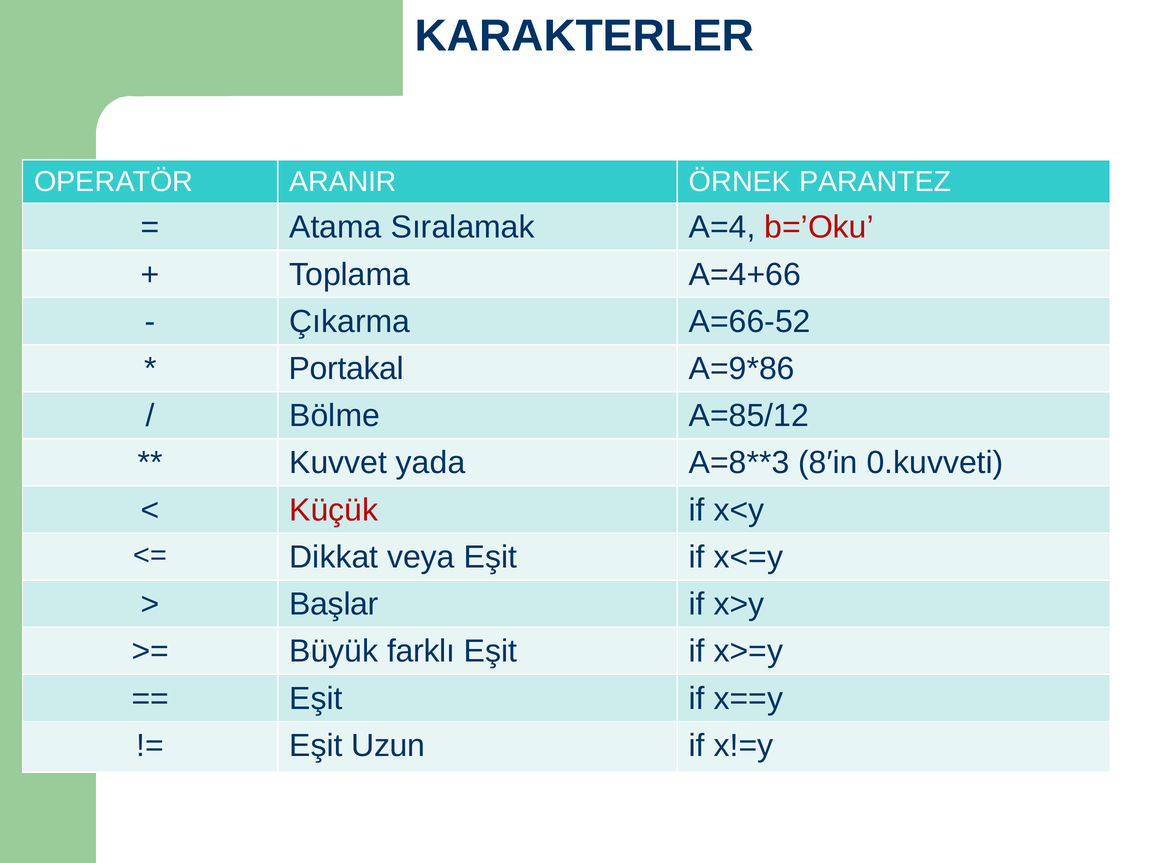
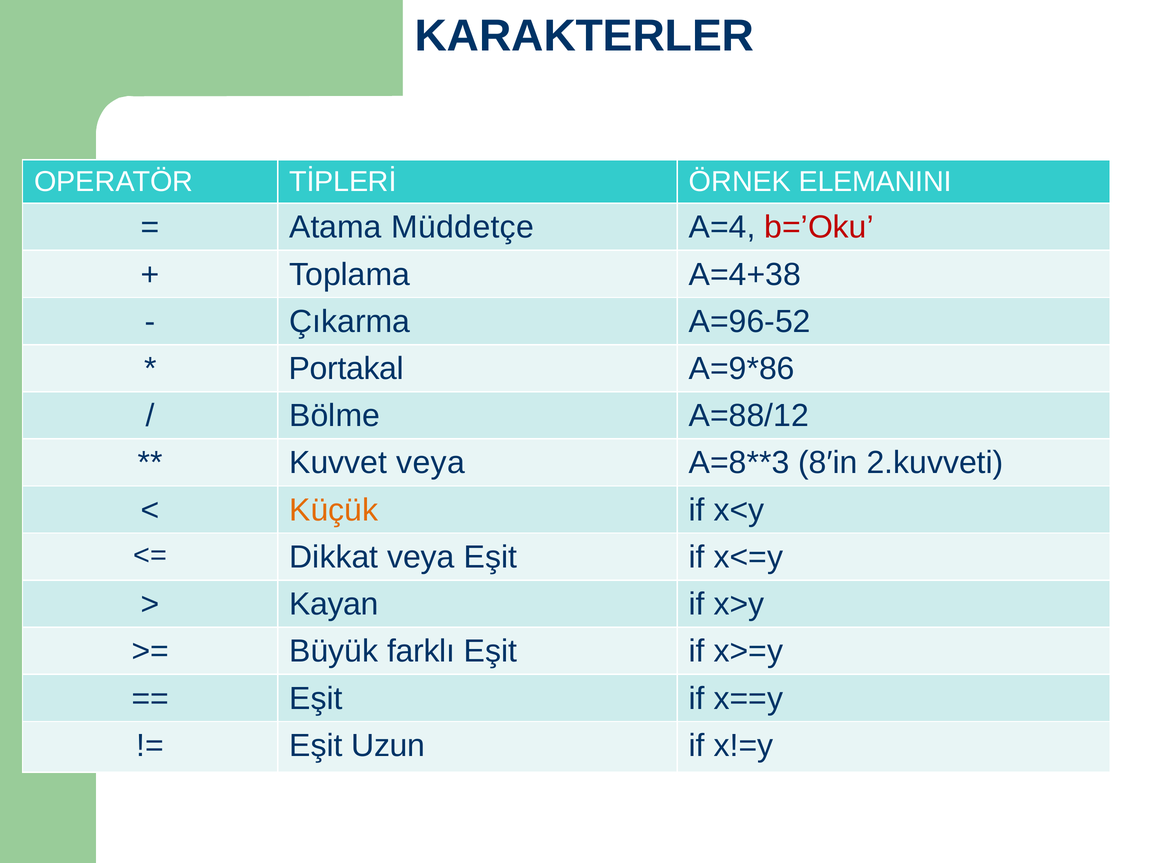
ARANIR: ARANIR -> TİPLERİ
PARANTEZ: PARANTEZ -> ELEMANINI
Sıralamak: Sıralamak -> Müddetçe
A=4+66: A=4+66 -> A=4+38
A=66-52: A=66-52 -> A=96-52
A=85/12: A=85/12 -> A=88/12
Kuvvet yada: yada -> veya
0.kuvveti: 0.kuvveti -> 2.kuvveti
Küçük colour: red -> orange
Başlar: Başlar -> Kayan
